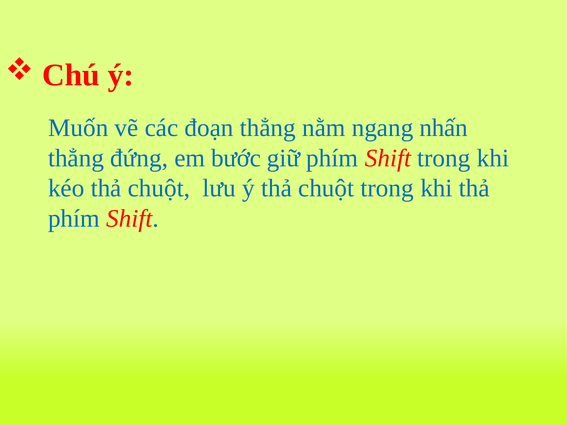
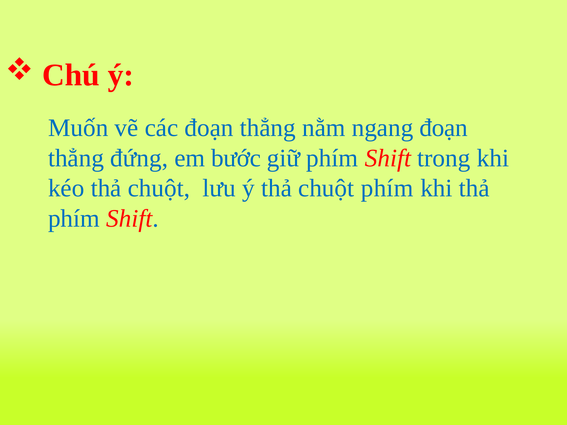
ngang nhấn: nhấn -> đoạn
chuột trong: trong -> phím
